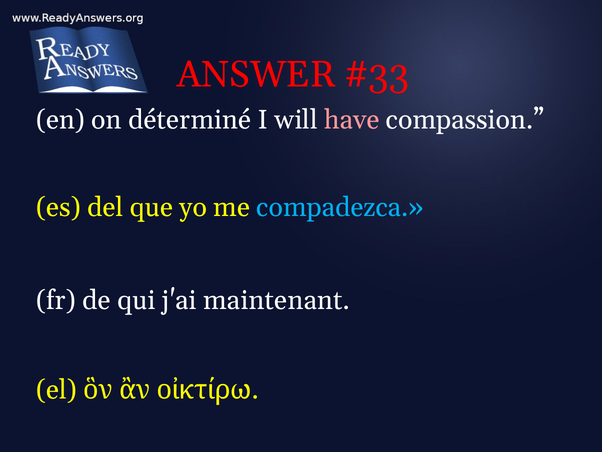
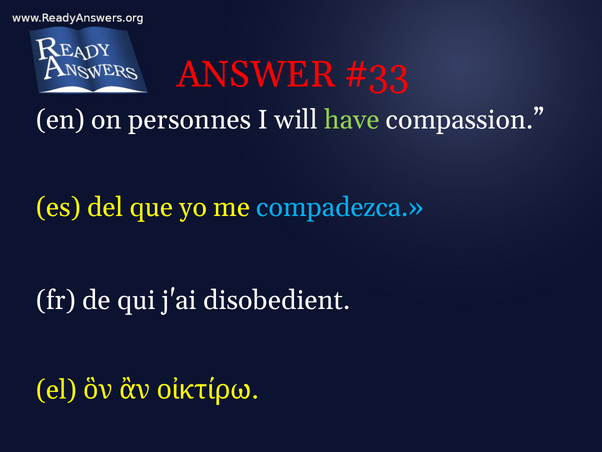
déterminé: déterminé -> personnes
have colour: pink -> light green
maintenant: maintenant -> disobedient
